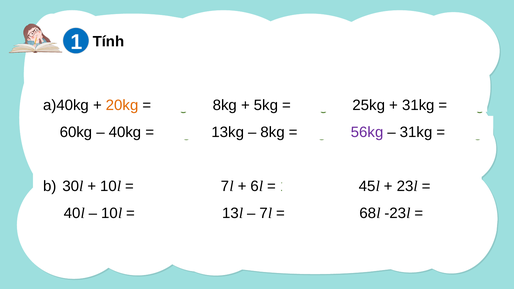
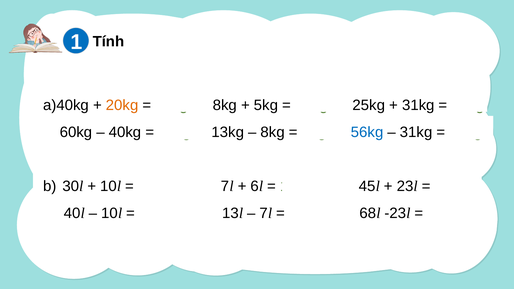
56kg at (367, 132) colour: purple -> blue
